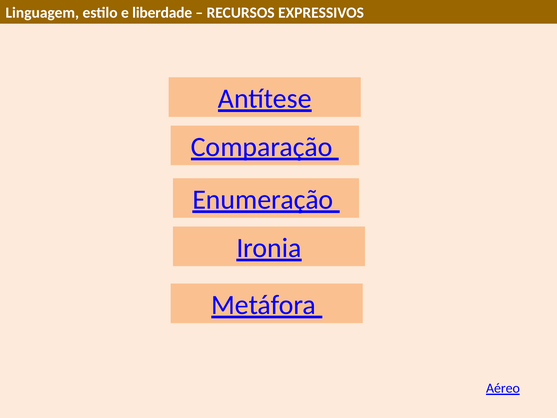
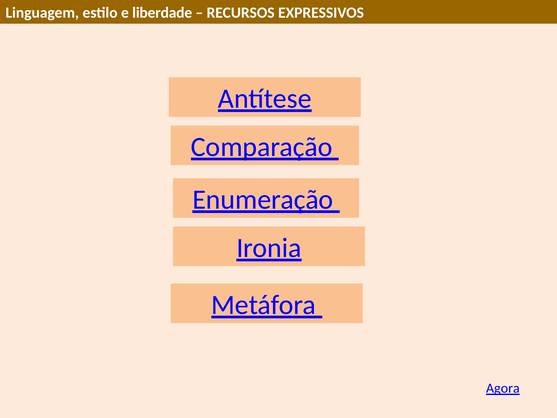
Aéreo: Aéreo -> Agora
